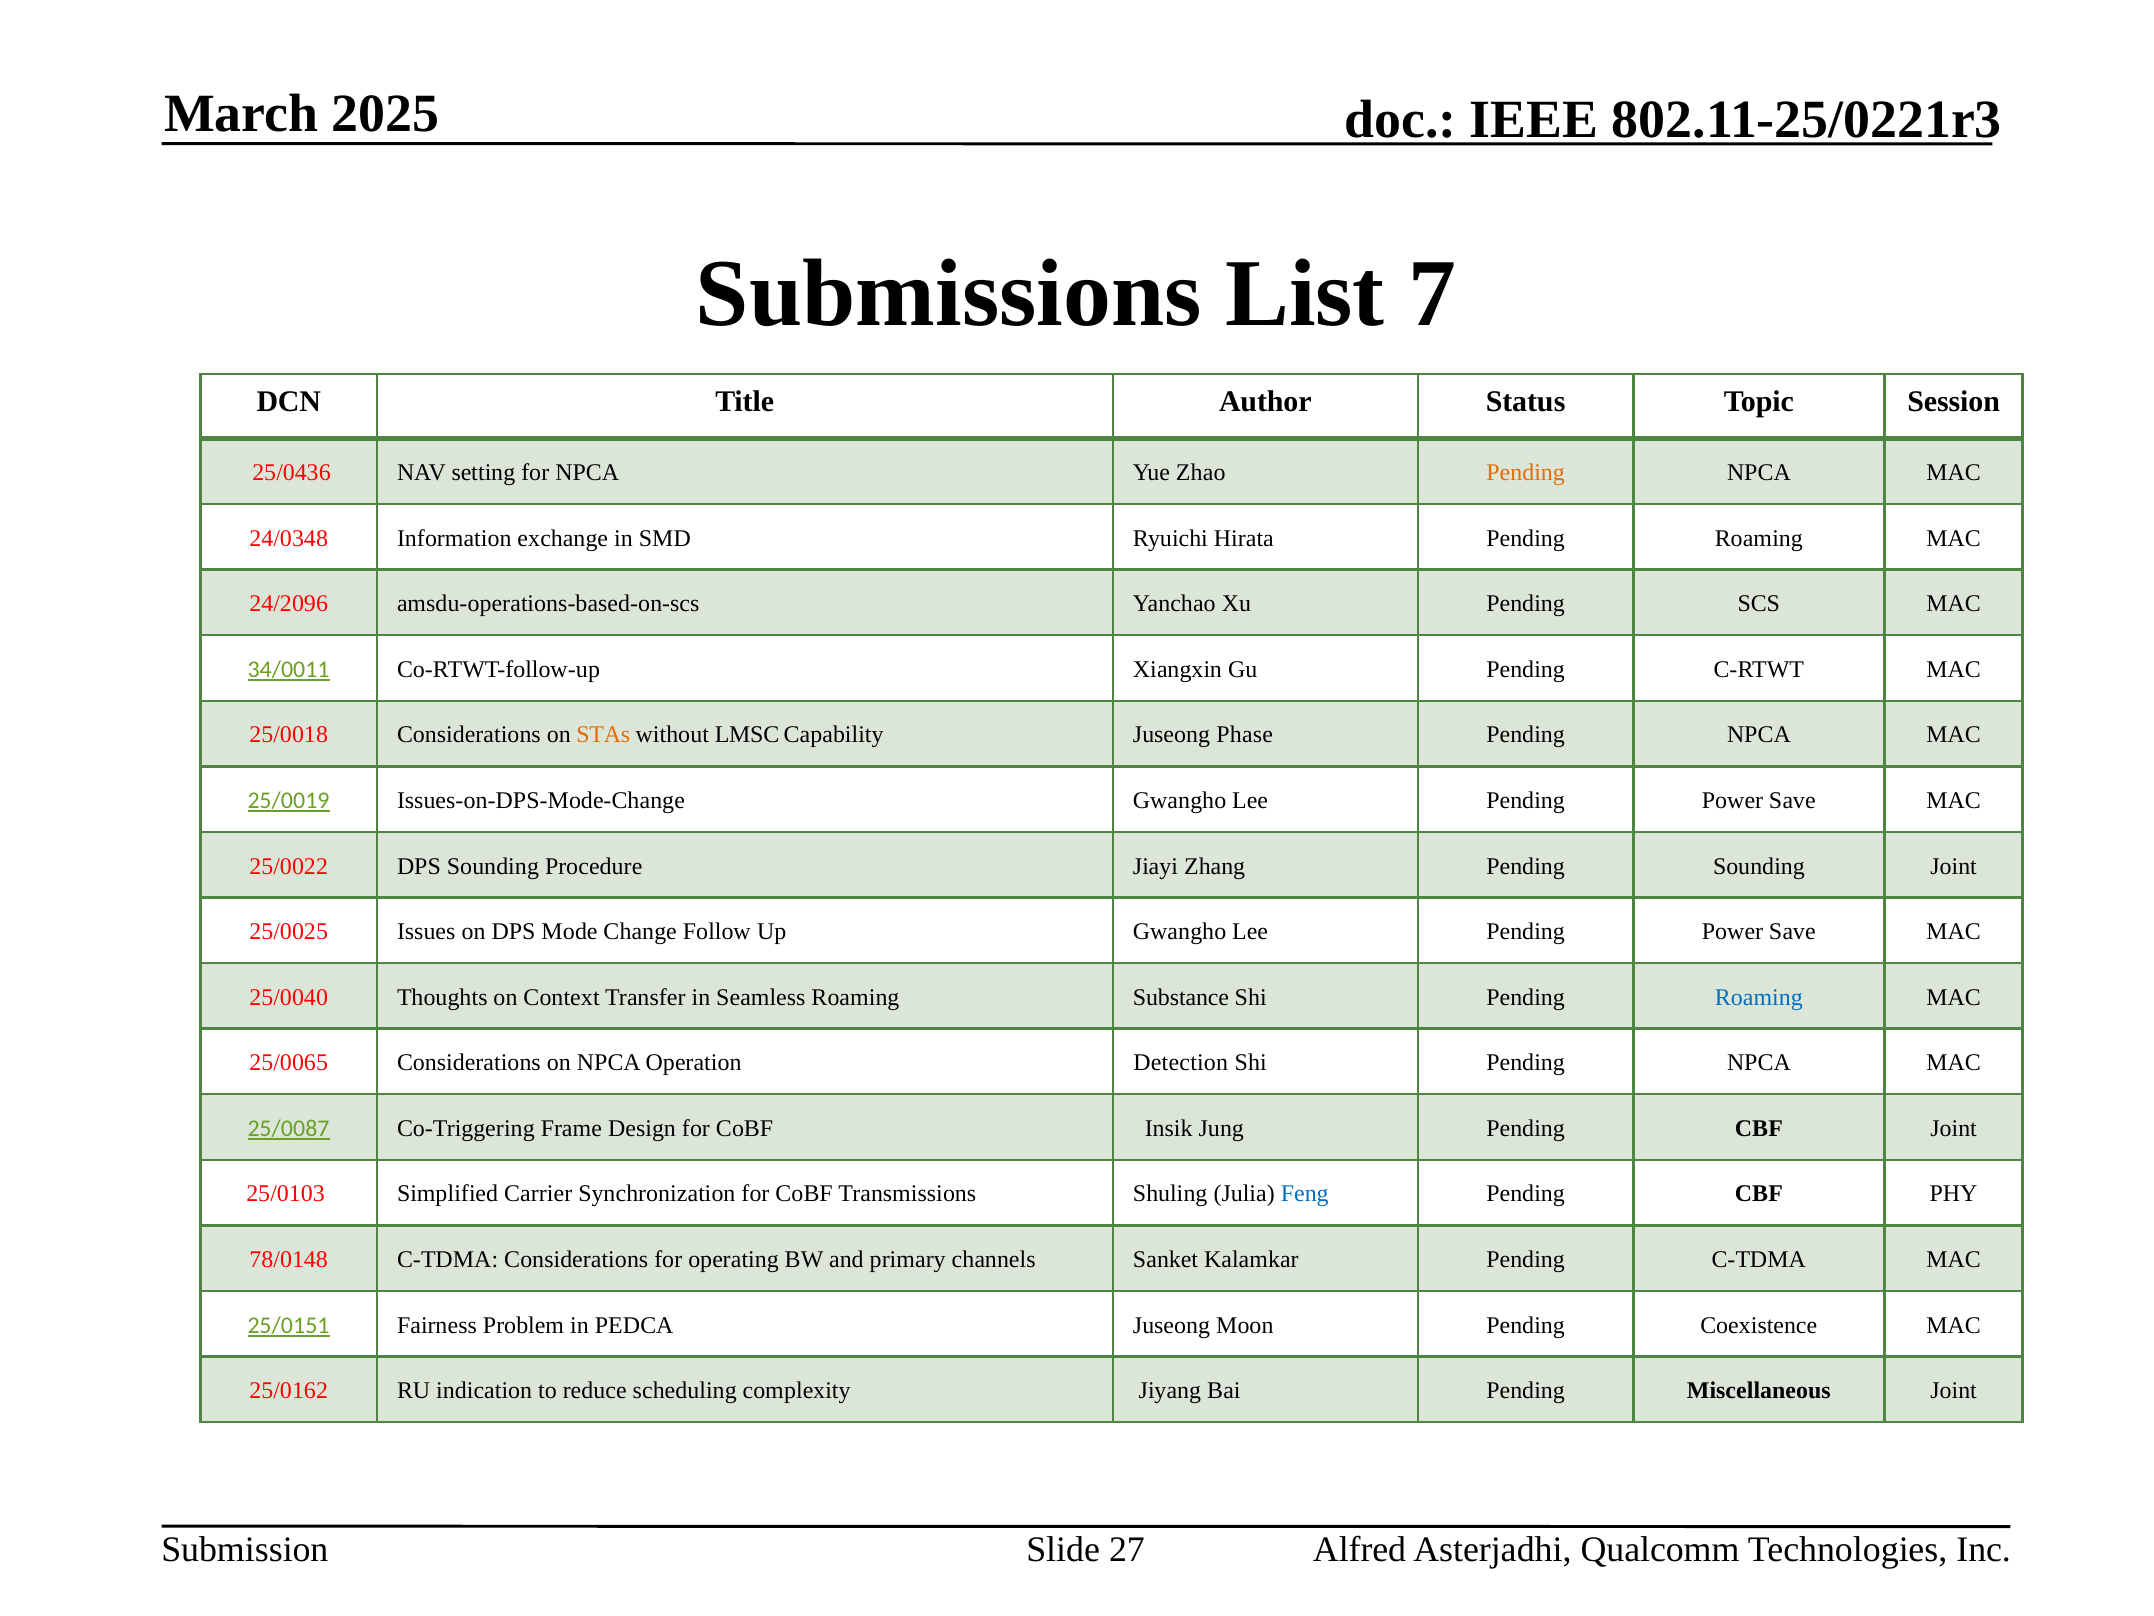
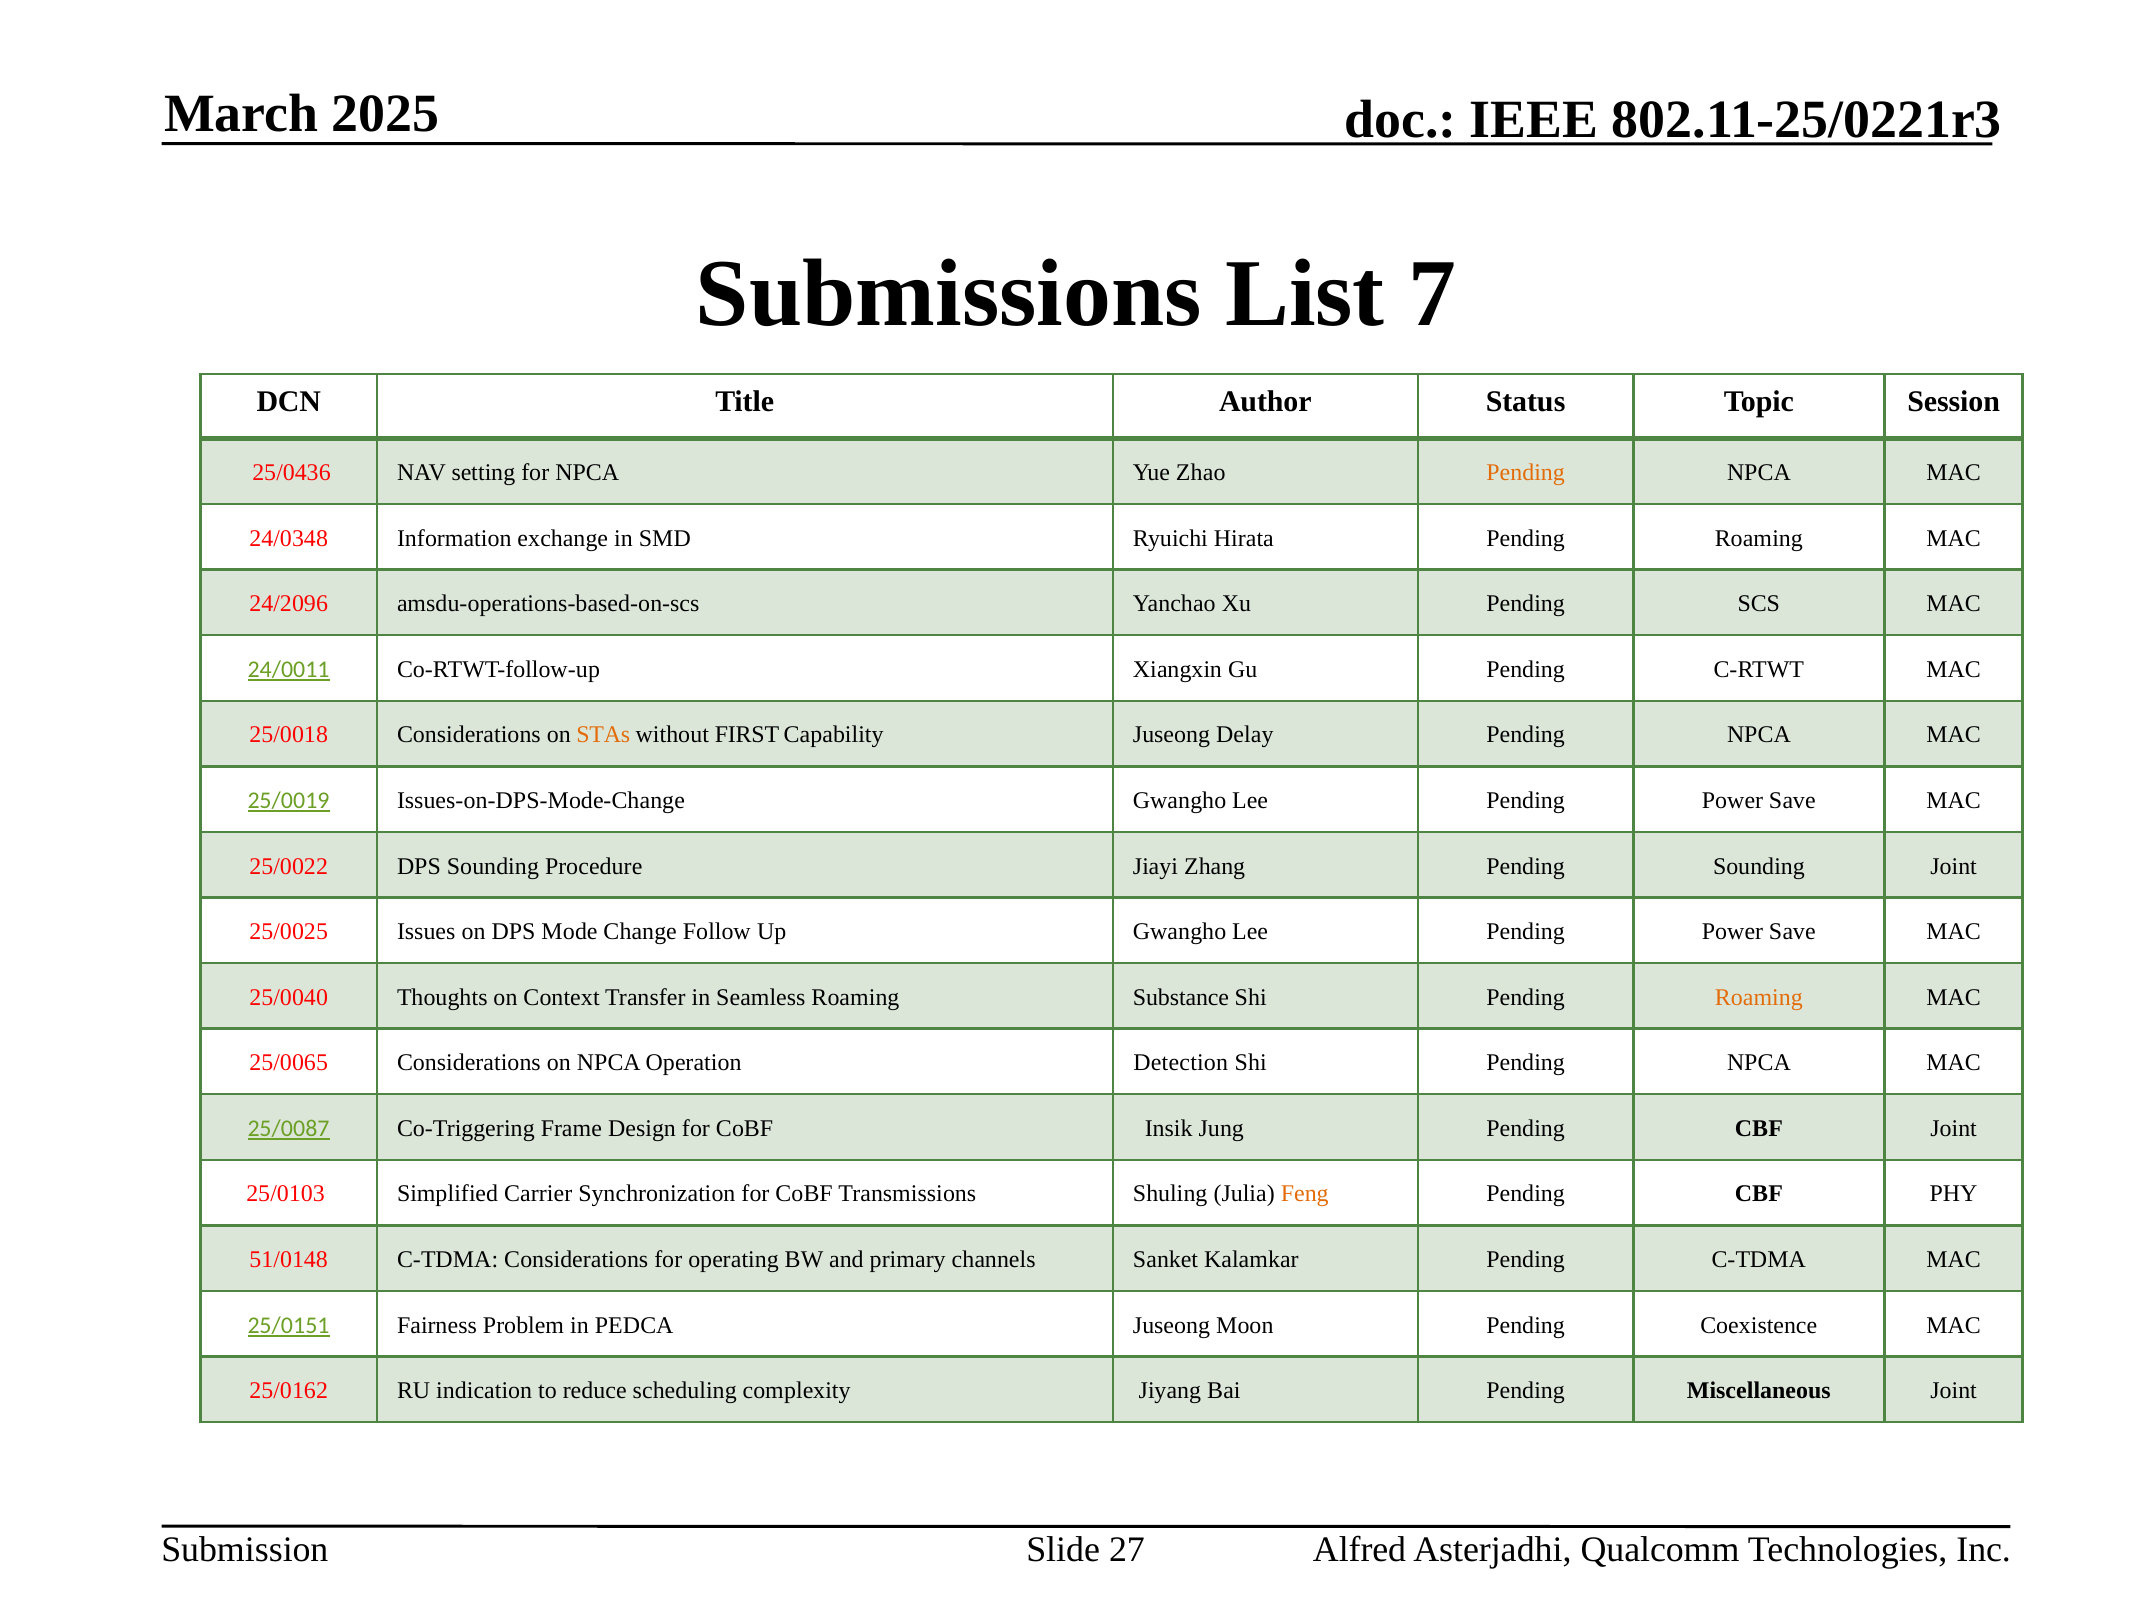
34/0011: 34/0011 -> 24/0011
LMSC: LMSC -> FIRST
Phase: Phase -> Delay
Roaming at (1759, 997) colour: blue -> orange
Feng colour: blue -> orange
78/0148: 78/0148 -> 51/0148
